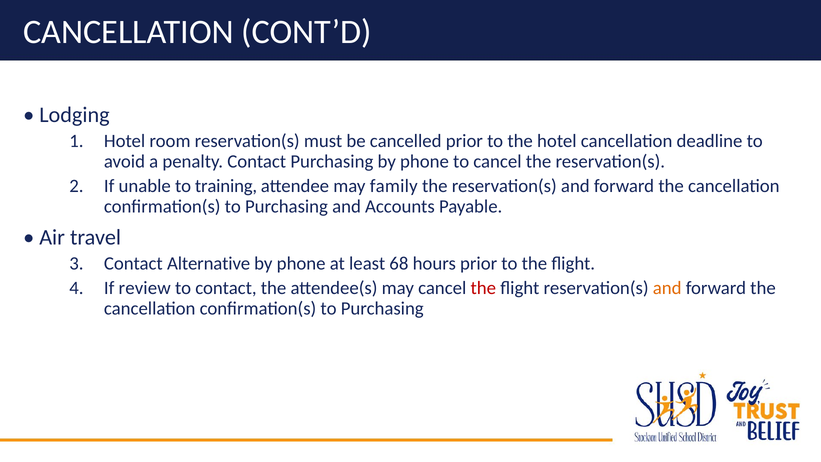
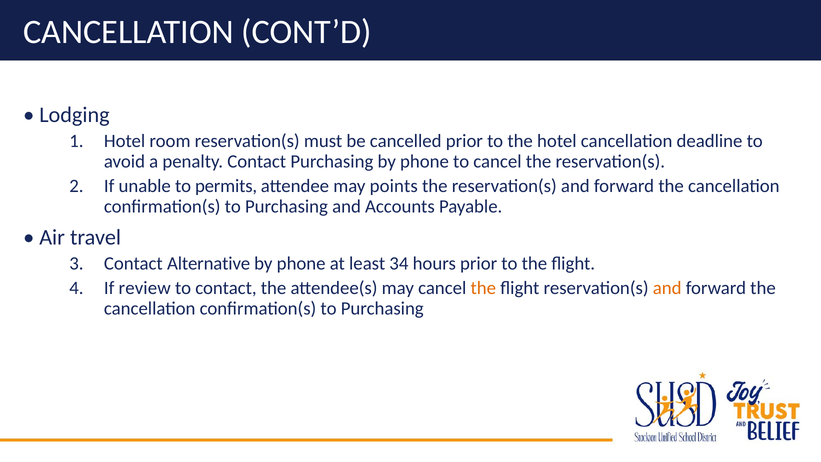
training: training -> permits
family: family -> points
68: 68 -> 34
the at (483, 288) colour: red -> orange
